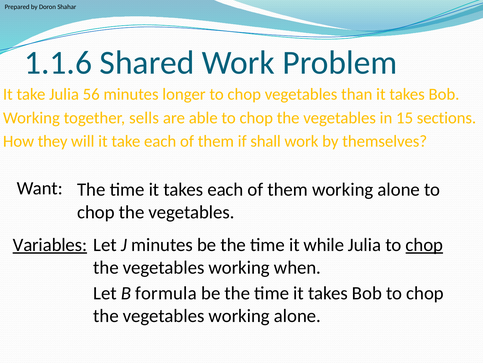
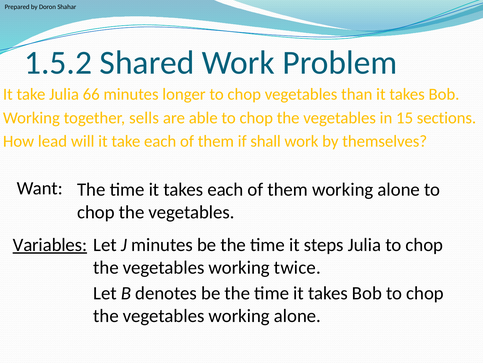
1.1.6: 1.1.6 -> 1.5.2
56: 56 -> 66
they: they -> lead
while: while -> steps
chop at (424, 244) underline: present -> none
when: when -> twice
formula: formula -> denotes
